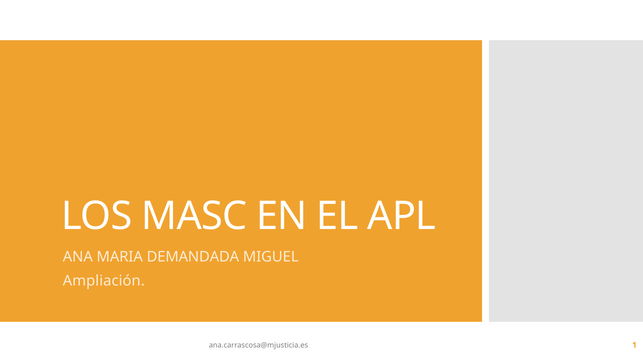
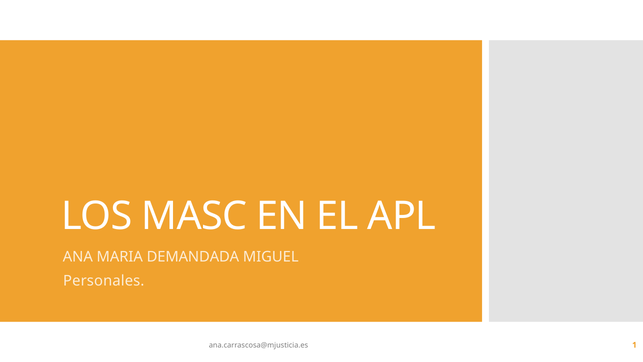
Ampliación: Ampliación -> Personales
